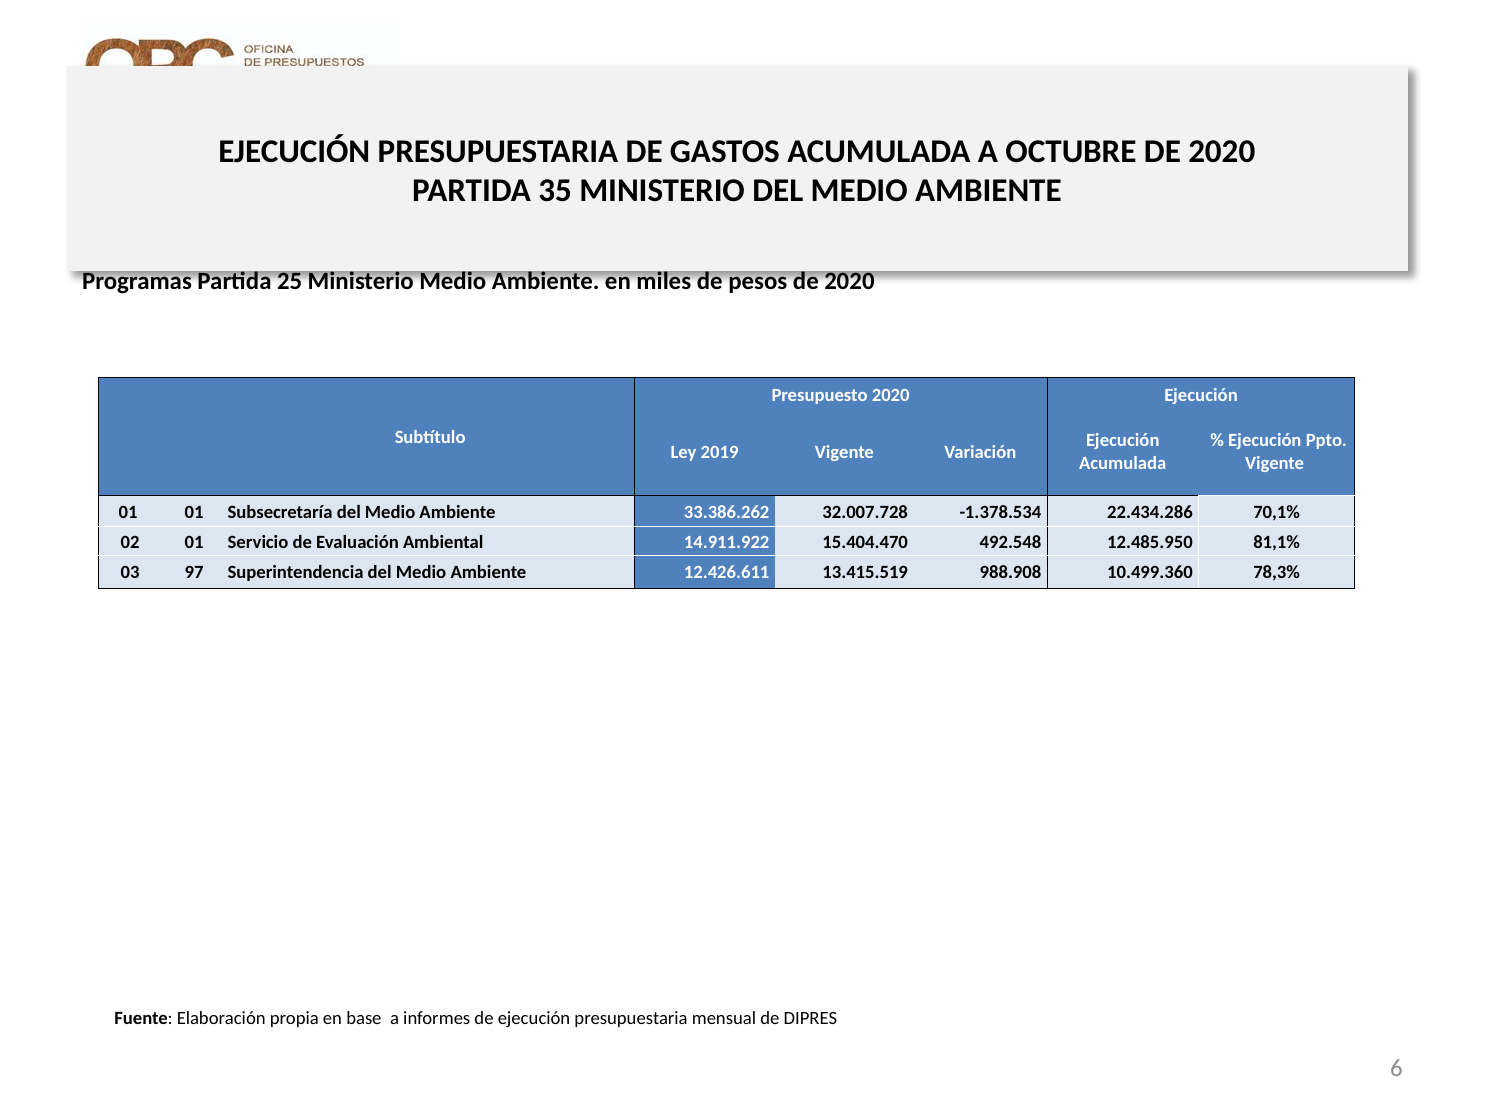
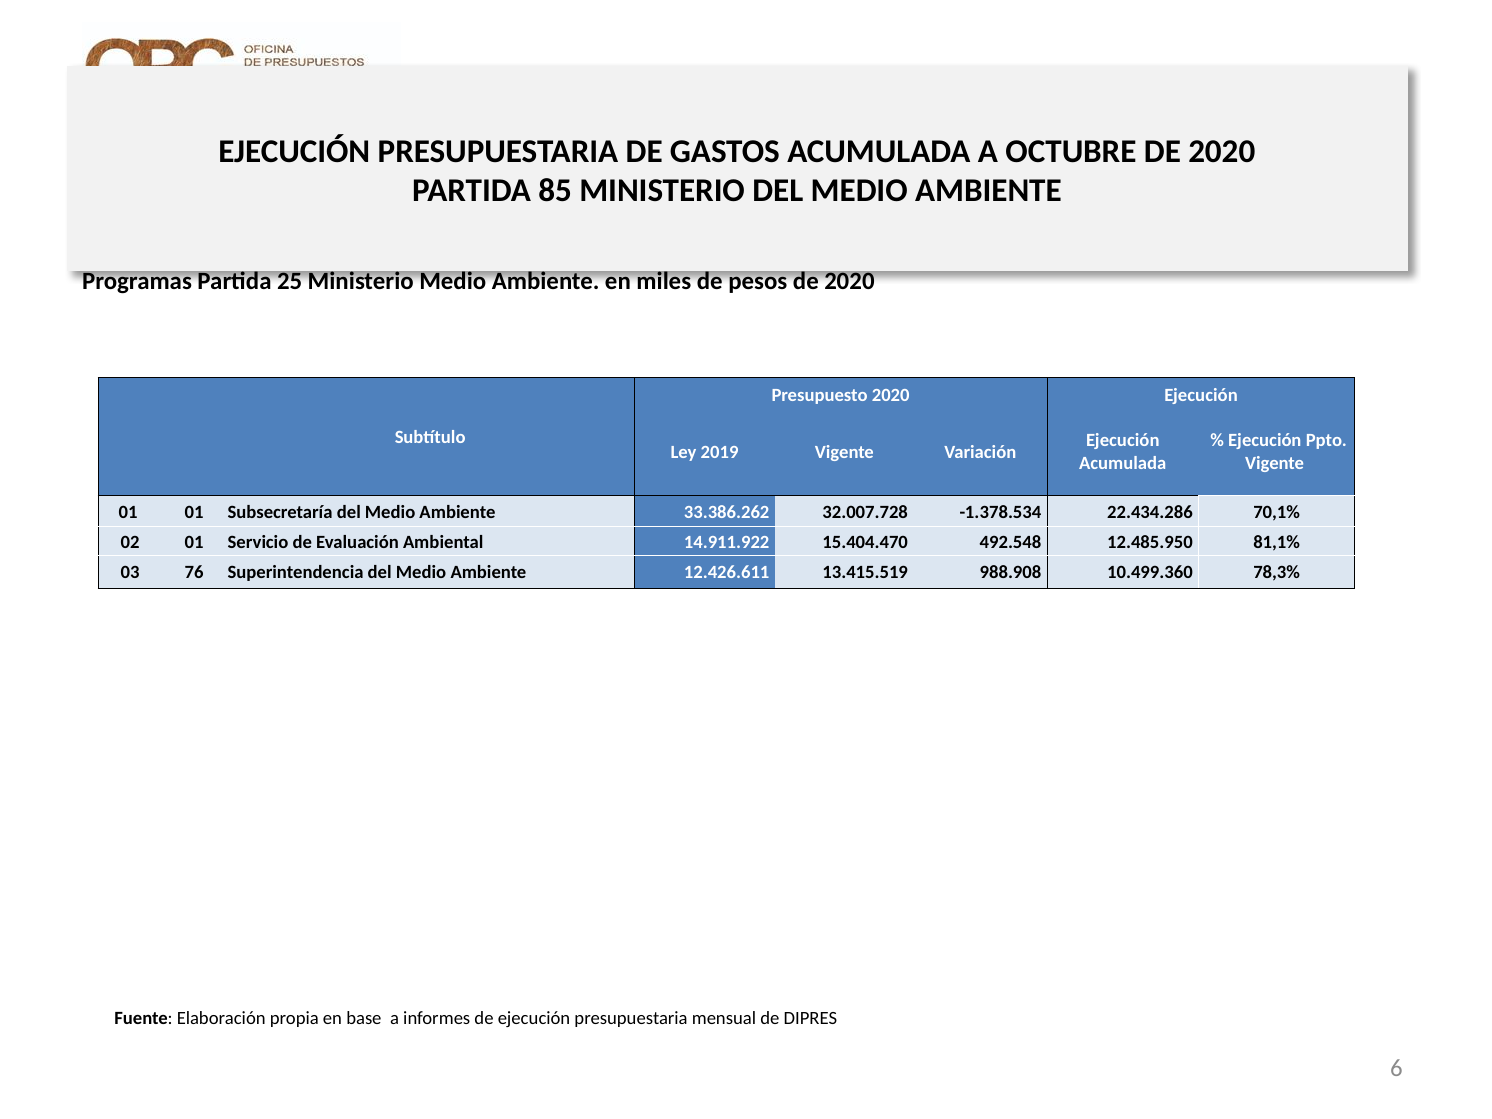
35: 35 -> 85
97: 97 -> 76
